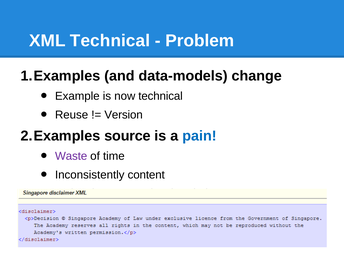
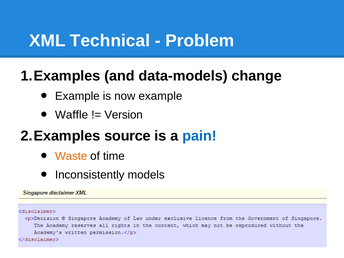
now technical: technical -> example
Reuse: Reuse -> Waffle
Waste colour: purple -> orange
content: content -> models
